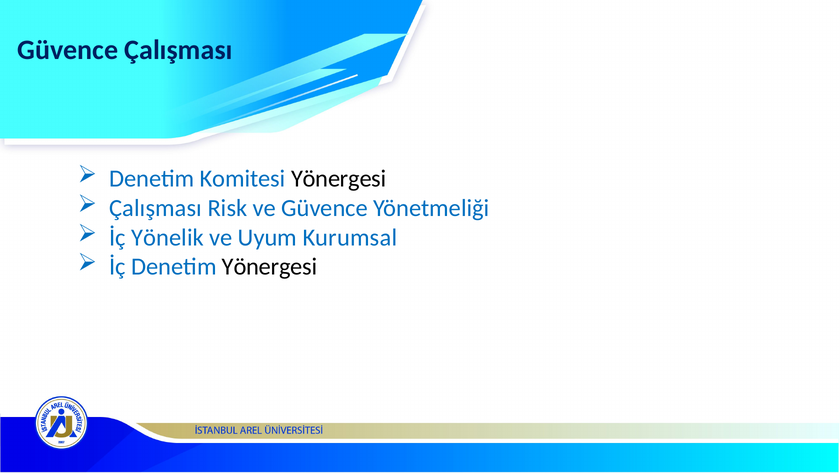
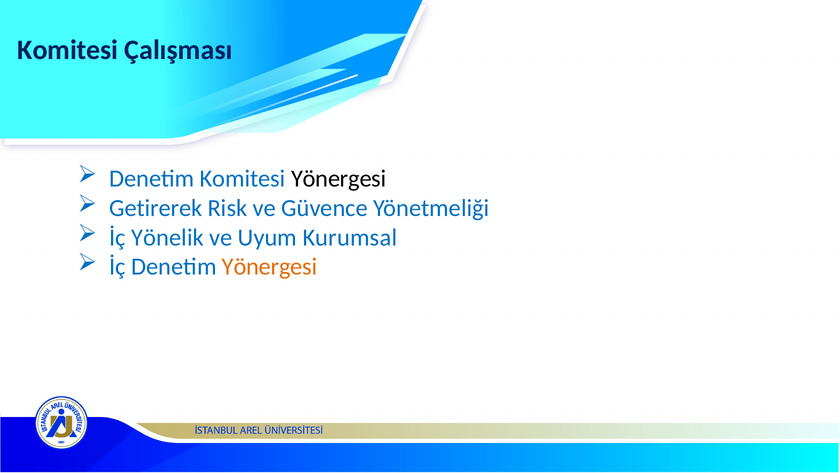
Güvence at (68, 50): Güvence -> Komitesi
Çalışması at (156, 208): Çalışması -> Getirerek
Yönergesi at (270, 267) colour: black -> orange
